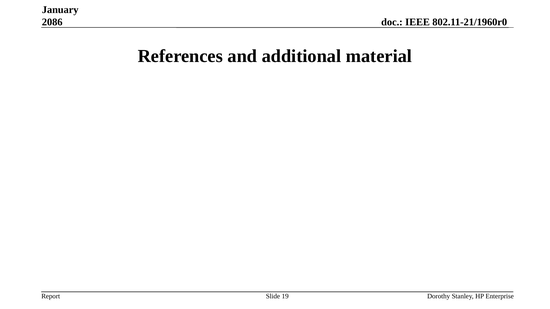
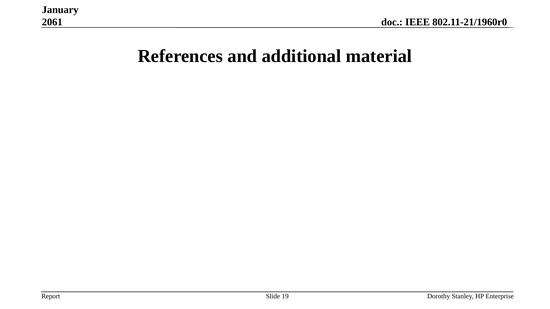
2086: 2086 -> 2061
